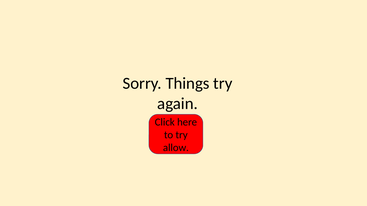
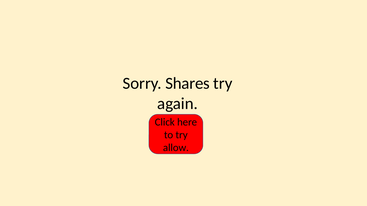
Things: Things -> Shares
